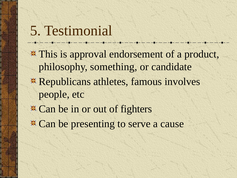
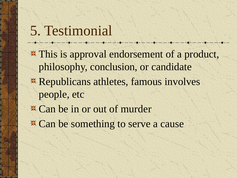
something: something -> conclusion
fighters: fighters -> murder
presenting: presenting -> something
